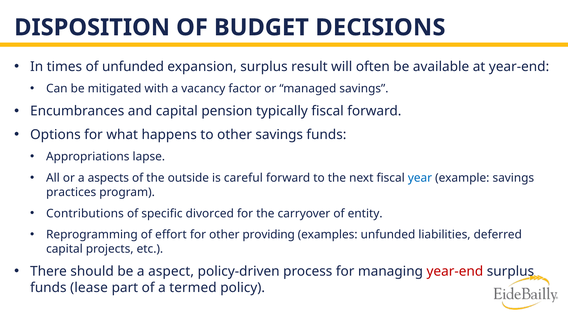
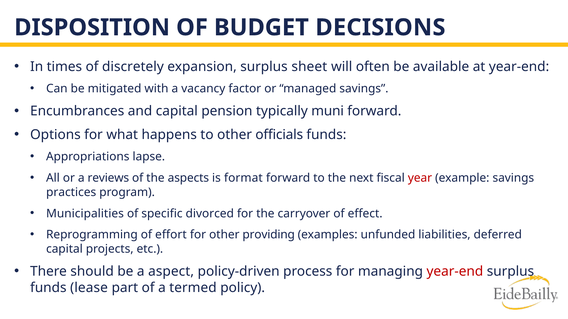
of unfunded: unfunded -> discretely
result: result -> sheet
typically fiscal: fiscal -> muni
other savings: savings -> officials
aspects: aspects -> reviews
outside: outside -> aspects
careful: careful -> format
year colour: blue -> red
Contributions: Contributions -> Municipalities
entity: entity -> effect
